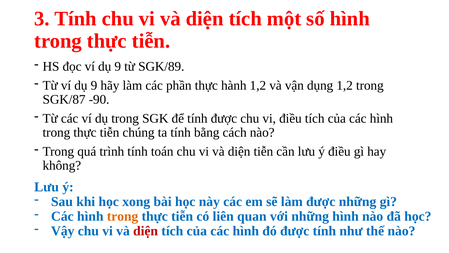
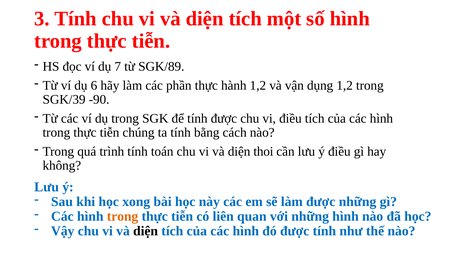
đọc ví dụ 9: 9 -> 7
Từ ví dụ 9: 9 -> 6
SGK/87: SGK/87 -> SGK/39
diện tiễn: tiễn -> thoi
diện at (146, 231) colour: red -> black
